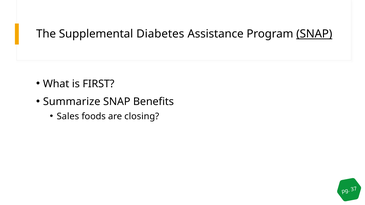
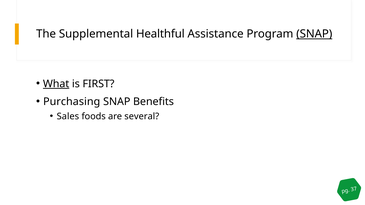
Diabetes: Diabetes -> Healthful
What underline: none -> present
Summarize: Summarize -> Purchasing
closing: closing -> several
